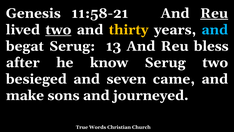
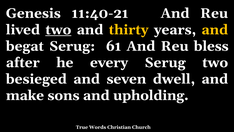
11:58-21: 11:58-21 -> 11:40-21
Reu at (214, 13) underline: present -> none
and at (215, 30) colour: light blue -> yellow
13: 13 -> 61
know: know -> every
came: came -> dwell
journeyed: journeyed -> upholding
